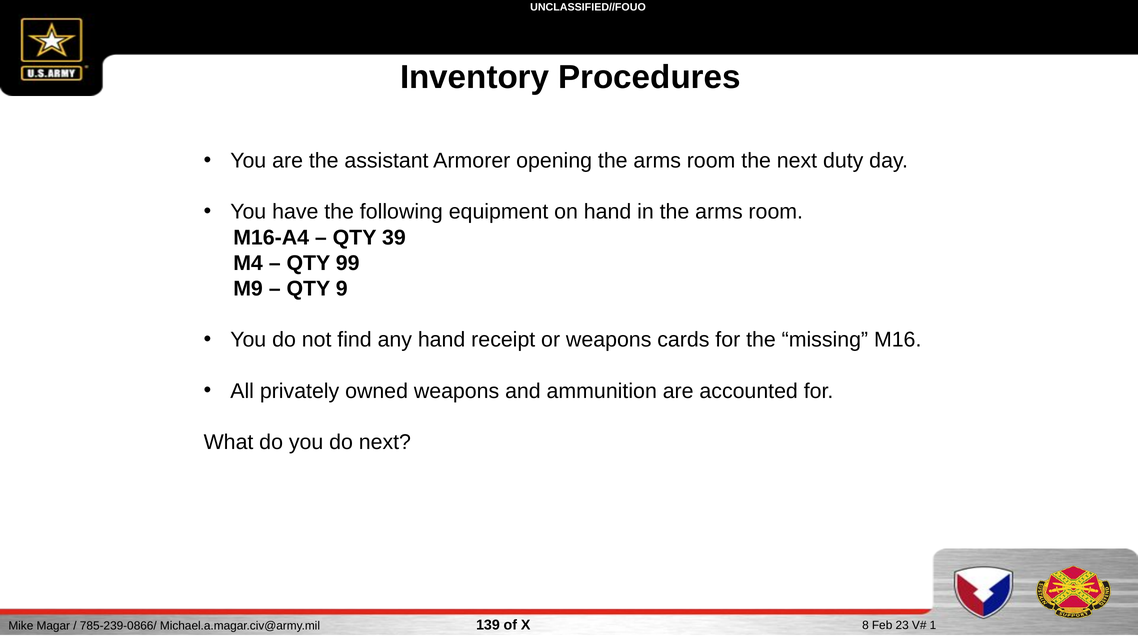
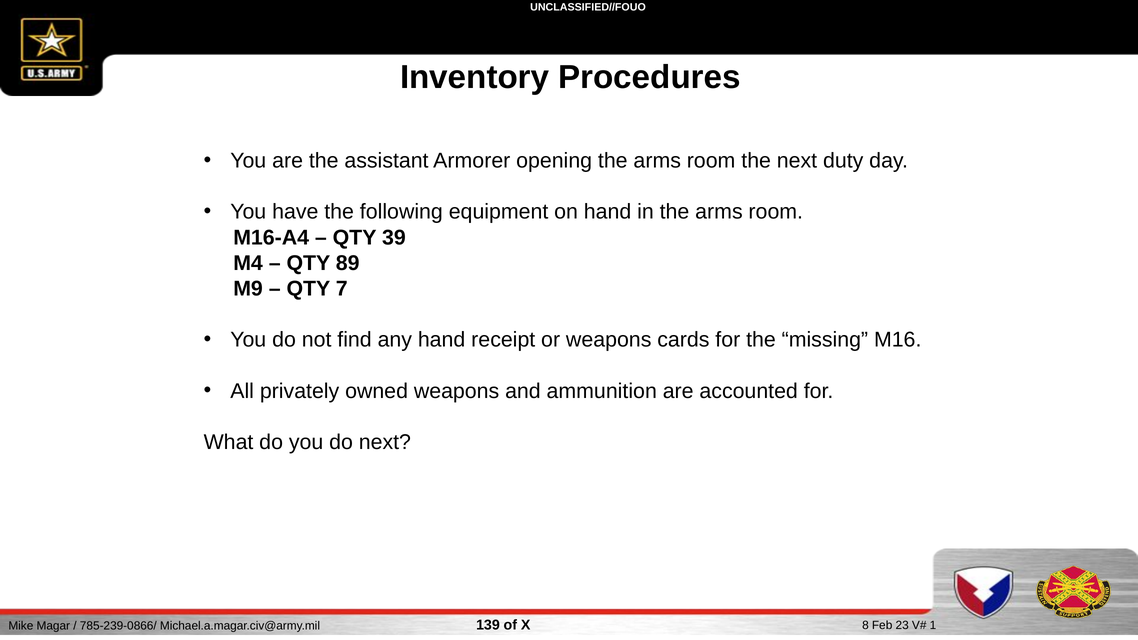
99: 99 -> 89
9: 9 -> 7
